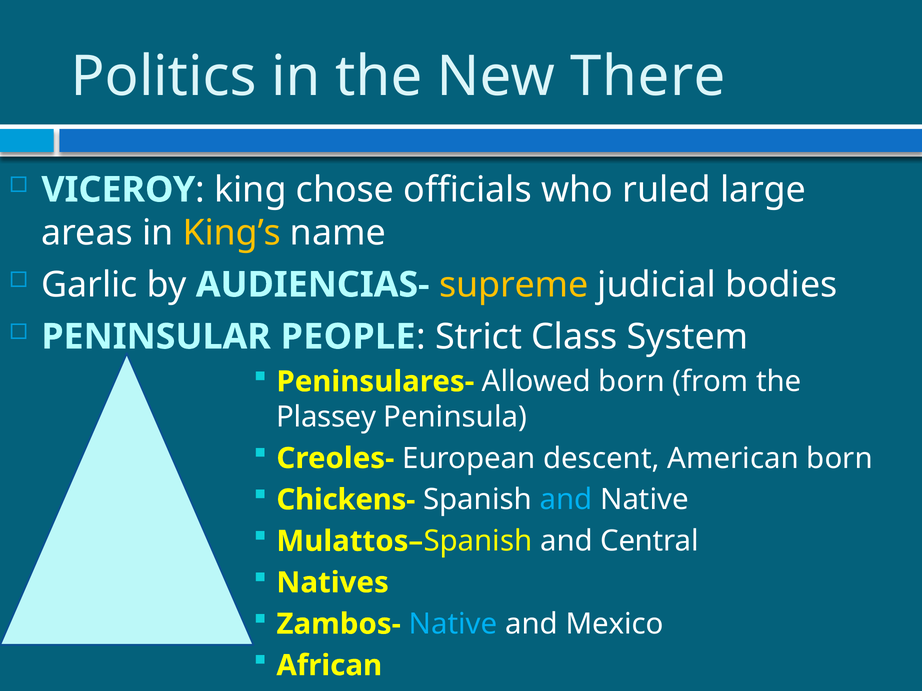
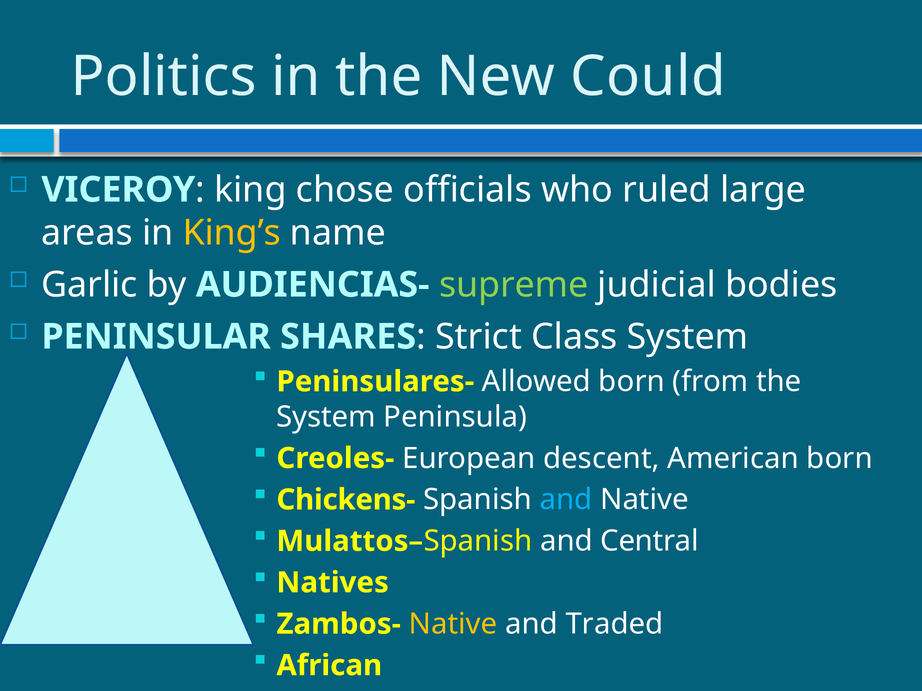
There: There -> Could
supreme colour: yellow -> light green
PEOPLE: PEOPLE -> SHARES
Plassey at (326, 417): Plassey -> System
Native at (453, 624) colour: light blue -> yellow
Mexico: Mexico -> Traded
